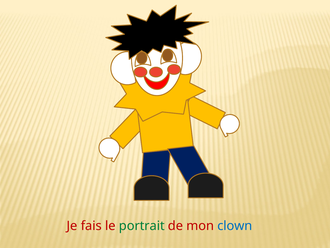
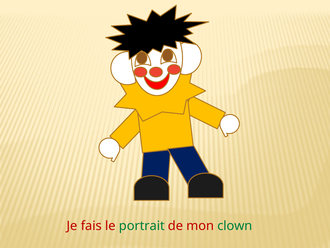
clown colour: blue -> green
